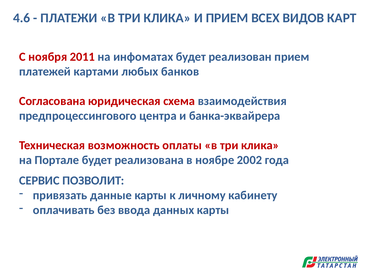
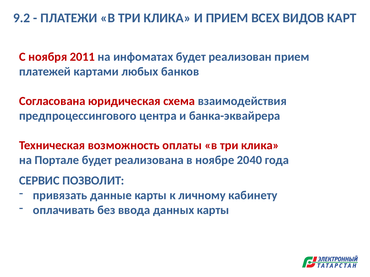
4.6: 4.6 -> 9.2
2002: 2002 -> 2040
